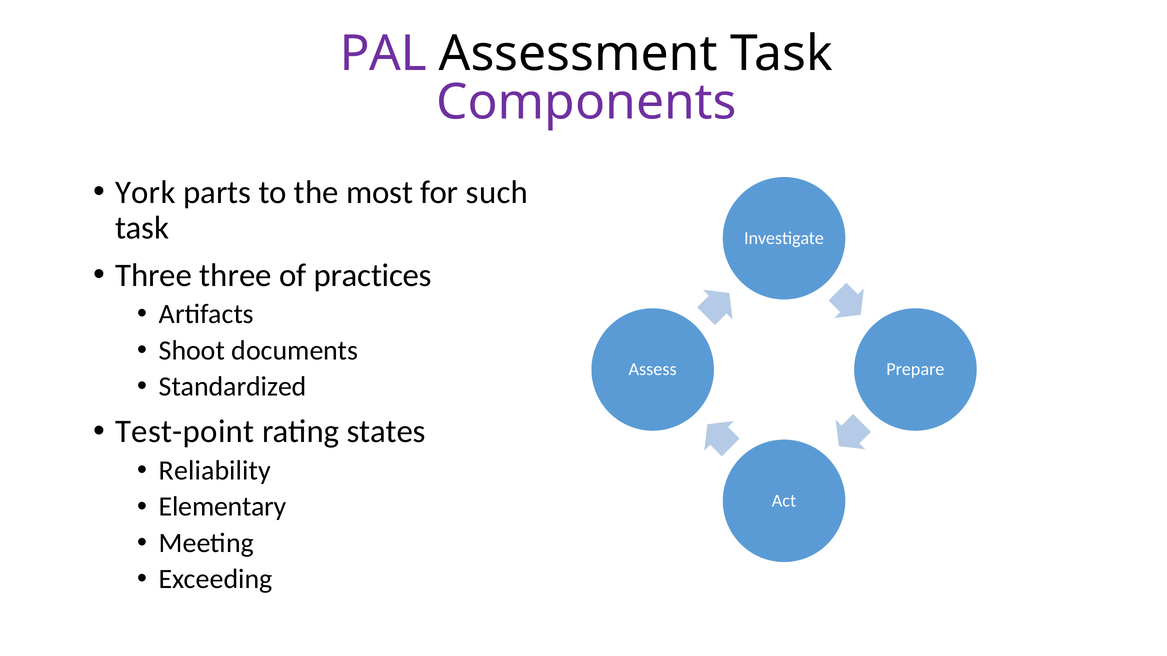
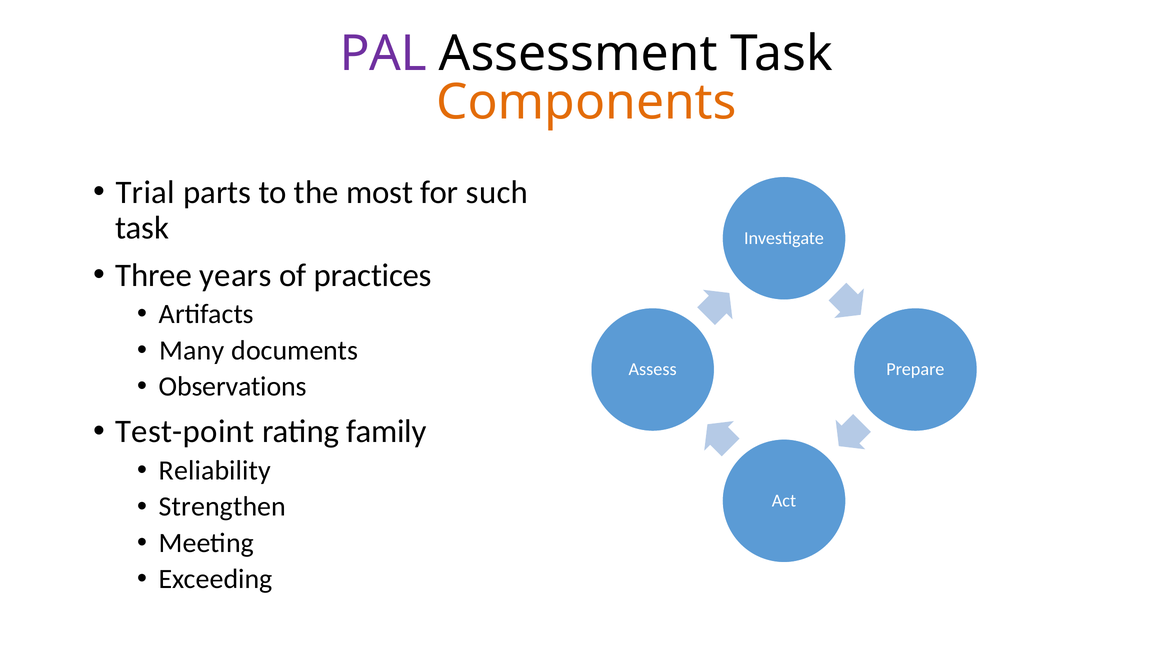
Components colour: purple -> orange
York: York -> Trial
Three three: three -> years
Shoot: Shoot -> Many
Standardized: Standardized -> Observations
states: states -> family
Elementary: Elementary -> Strengthen
